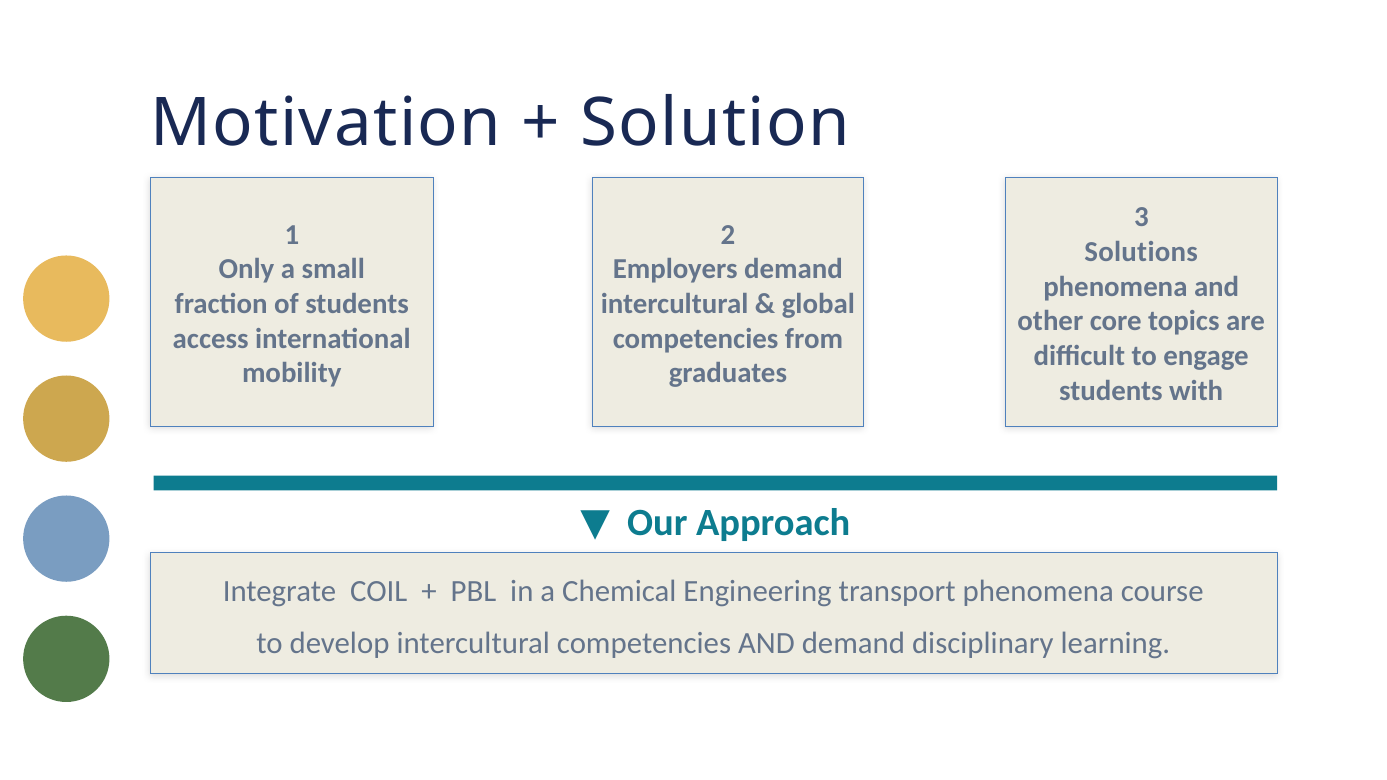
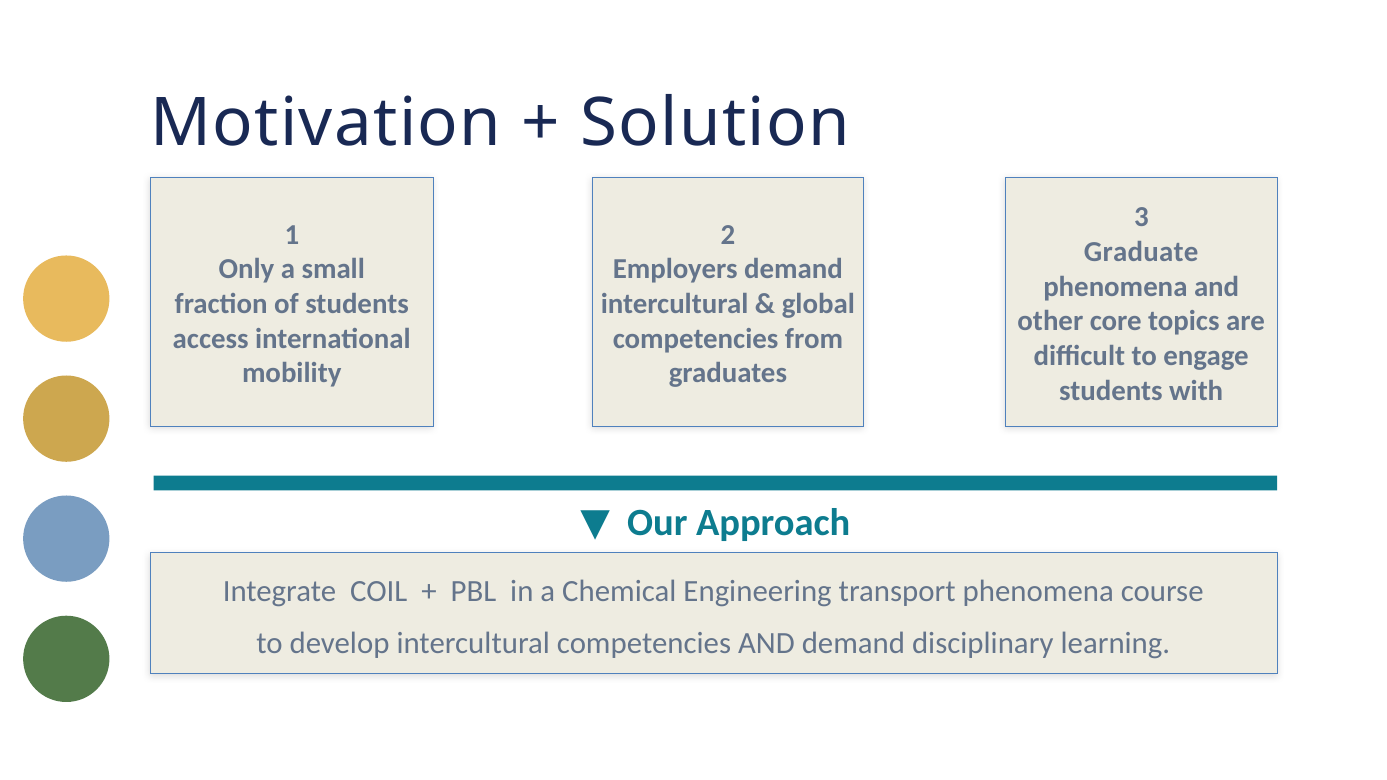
Solutions: Solutions -> Graduate
